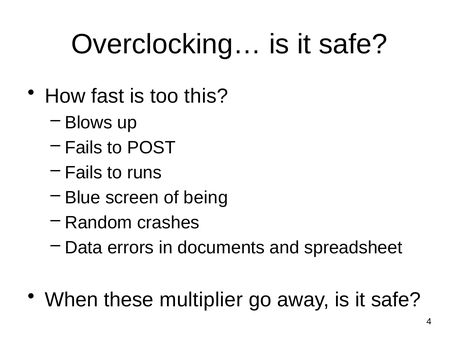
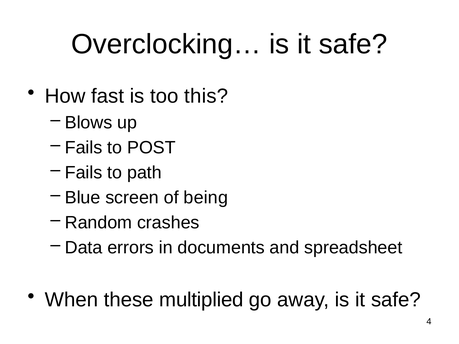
runs: runs -> path
multiplier: multiplier -> multiplied
